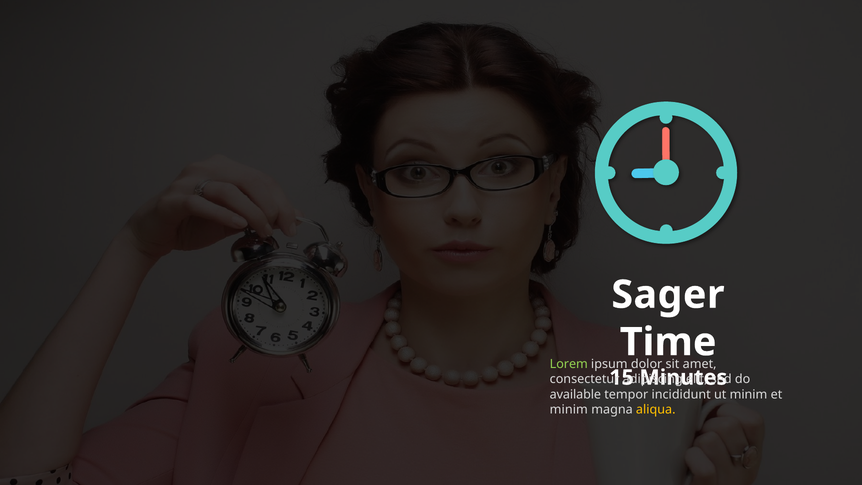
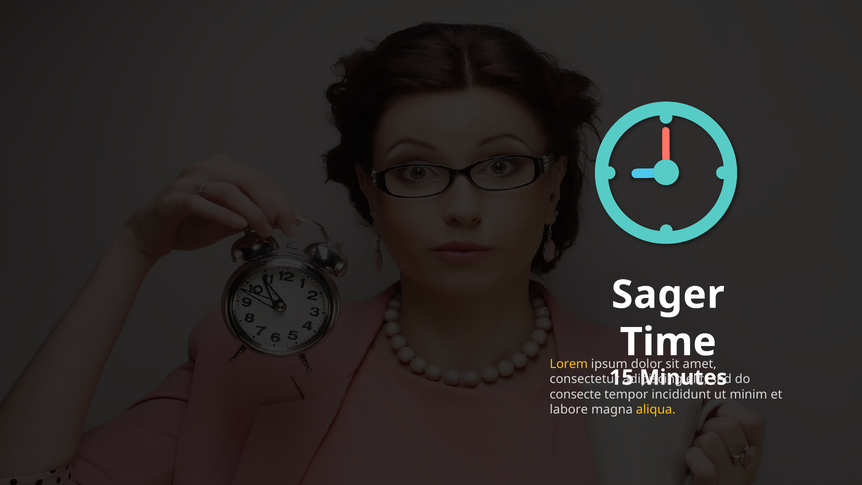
Lorem colour: light green -> yellow
available: available -> consecte
minim at (569, 409): minim -> labore
